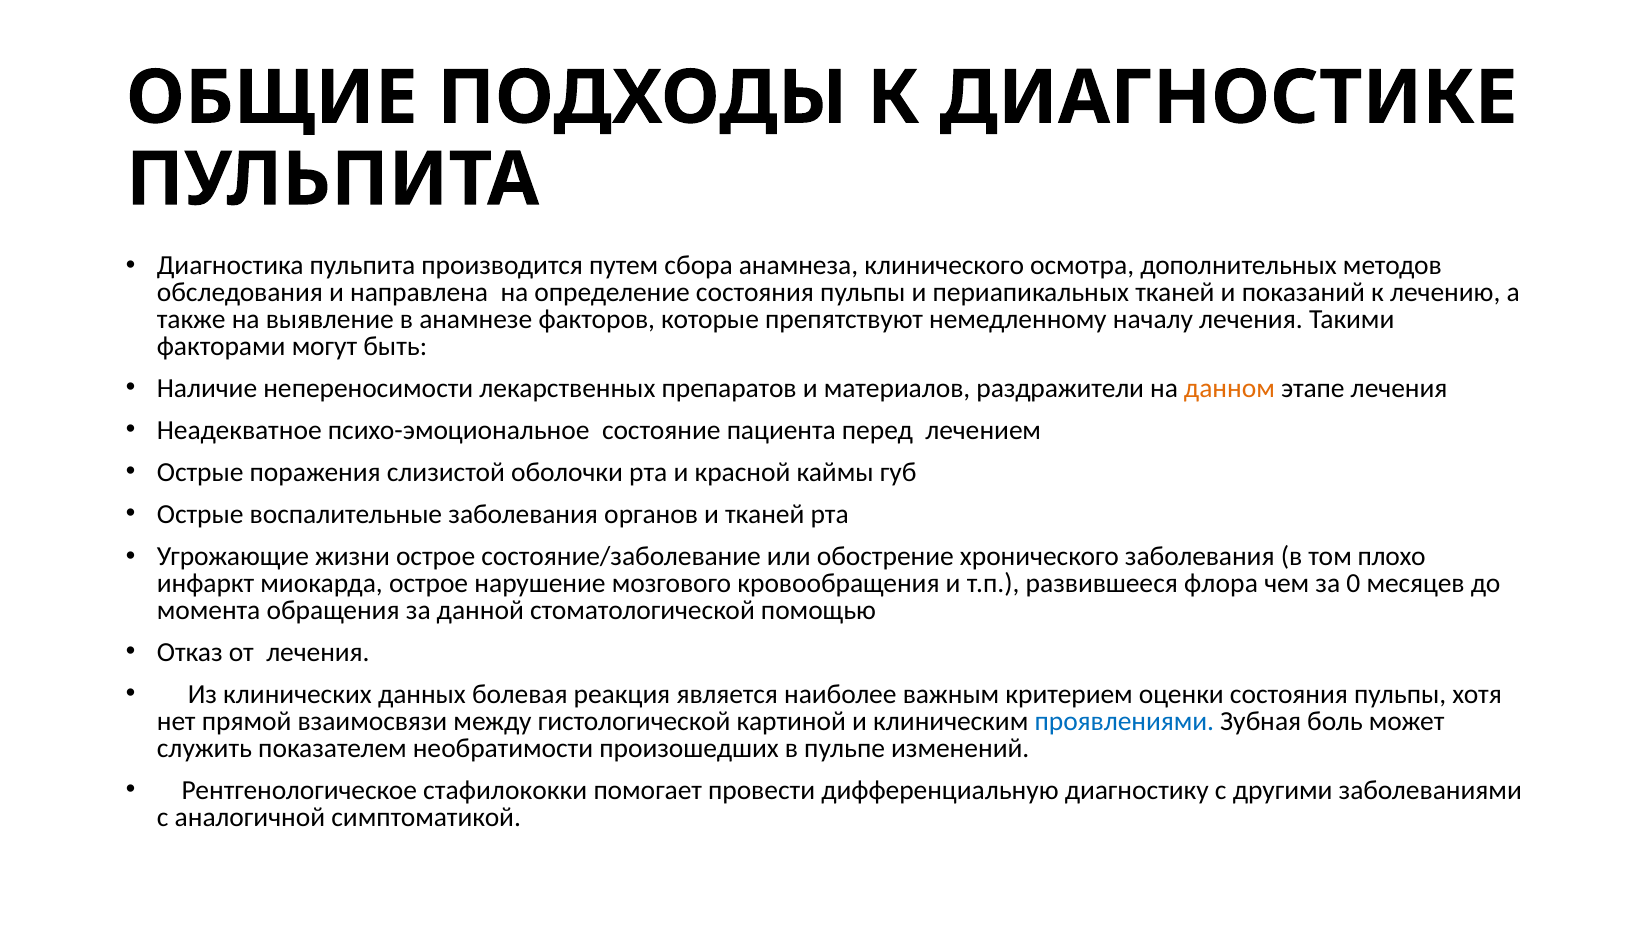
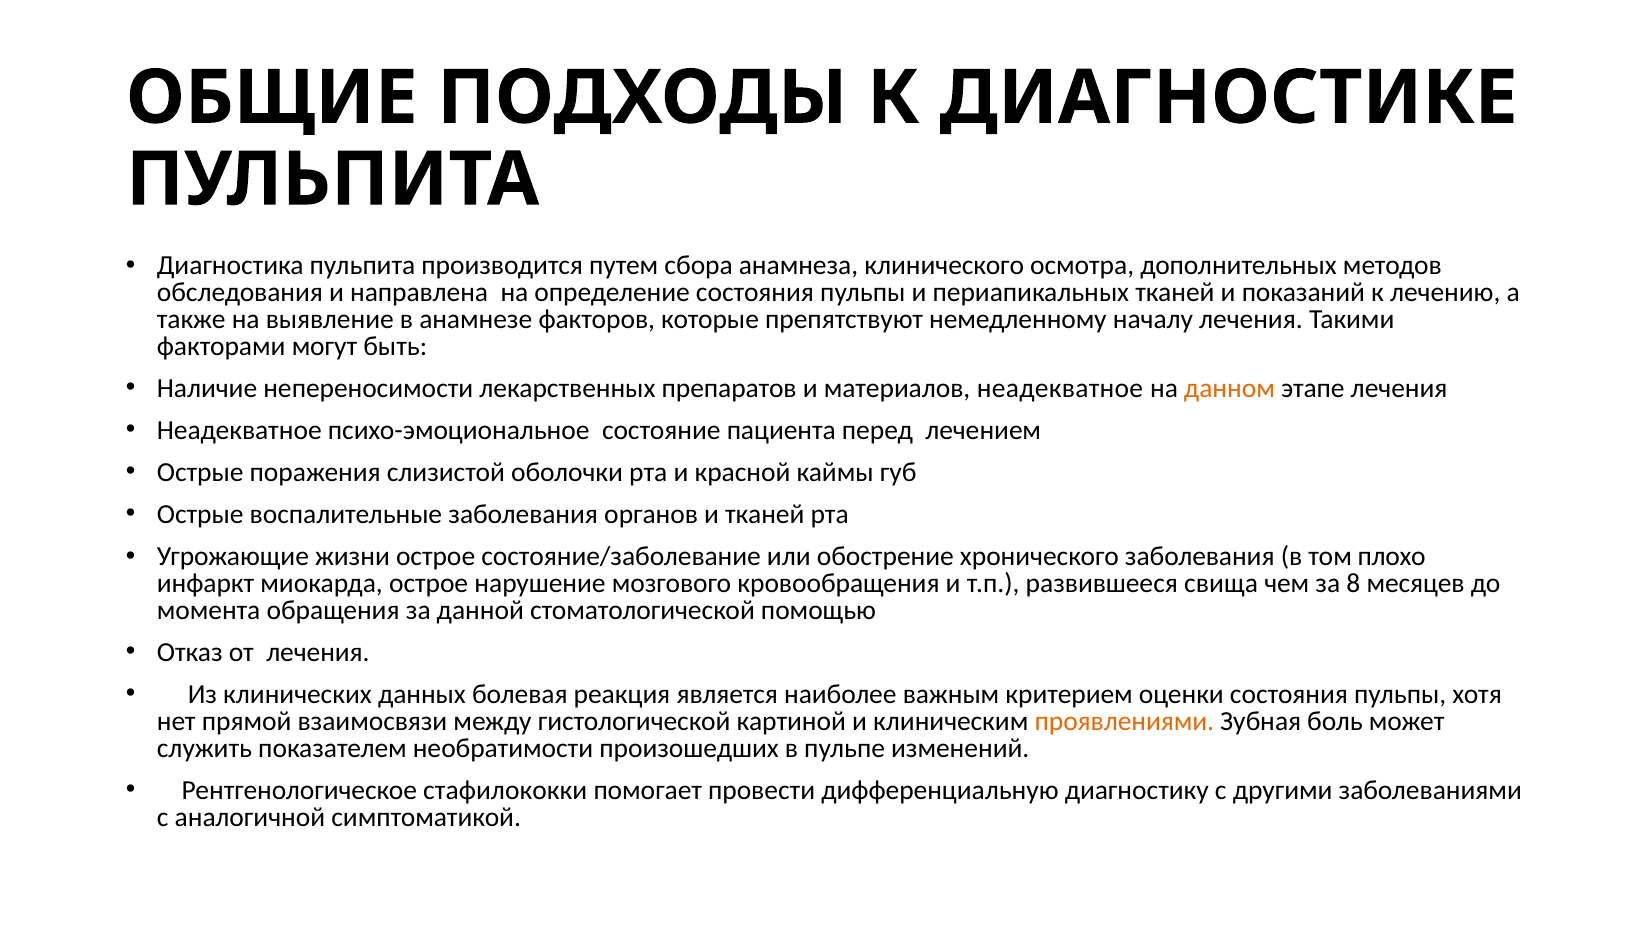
материалов раздражители: раздражители -> неадекватное
флора: флора -> свища
0: 0 -> 8
проявлениями colour: blue -> orange
